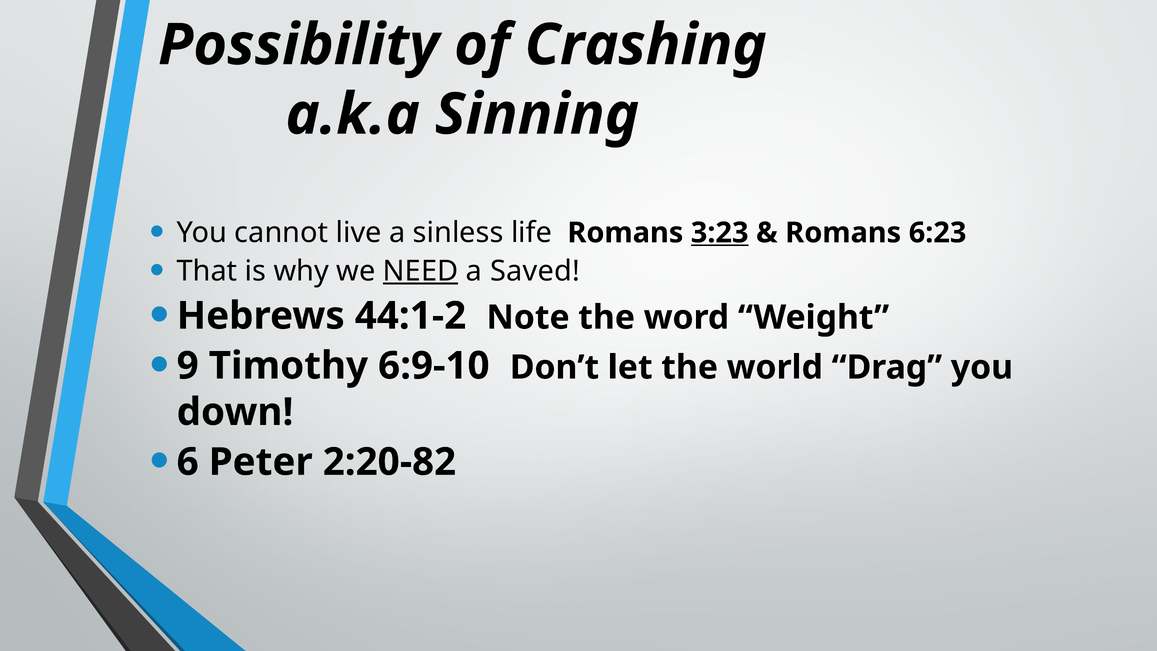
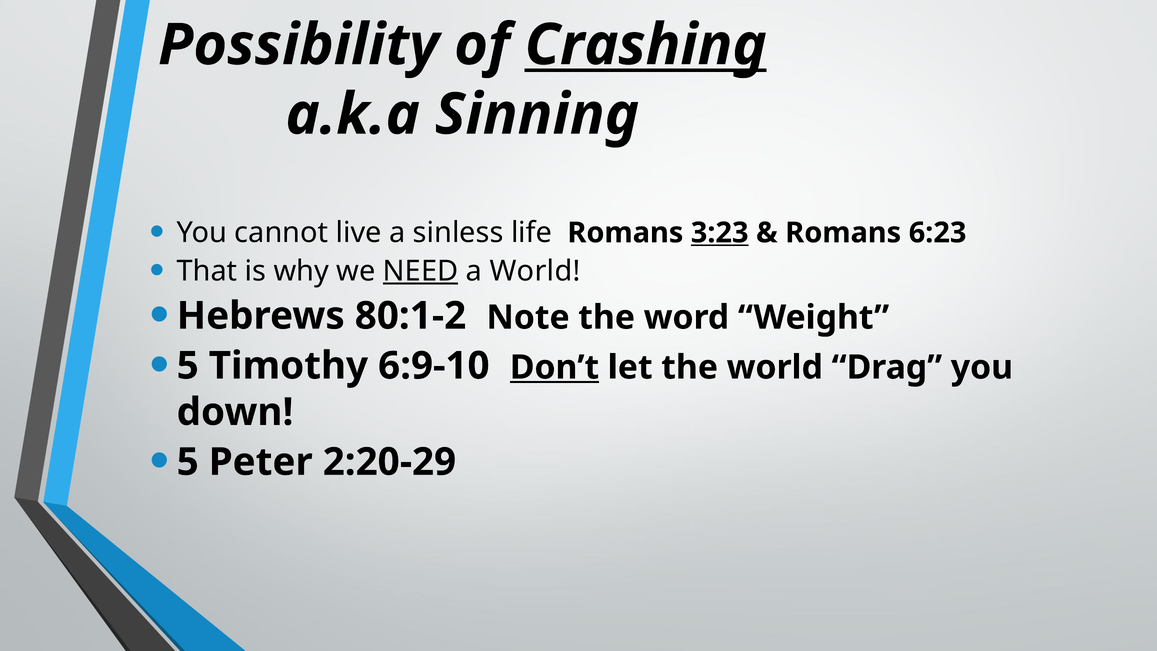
Crashing underline: none -> present
a Saved: Saved -> World
44:1-2: 44:1-2 -> 80:1-2
9 at (188, 366): 9 -> 5
Don’t underline: none -> present
6 at (188, 462): 6 -> 5
2:20-82: 2:20-82 -> 2:20-29
